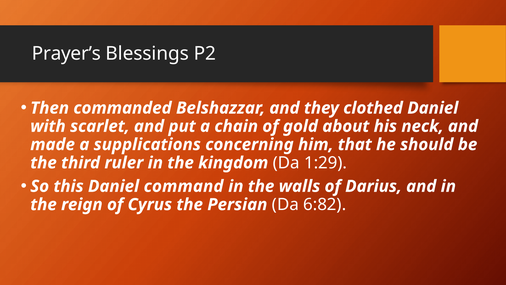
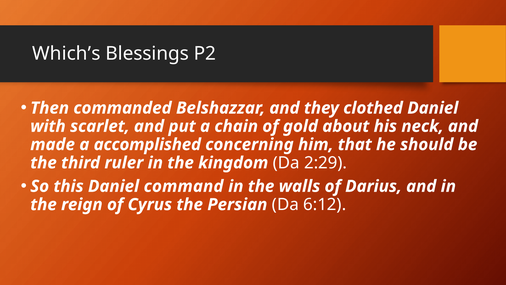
Prayer’s: Prayer’s -> Which’s
supplications: supplications -> accomplished
1:29: 1:29 -> 2:29
6:82: 6:82 -> 6:12
